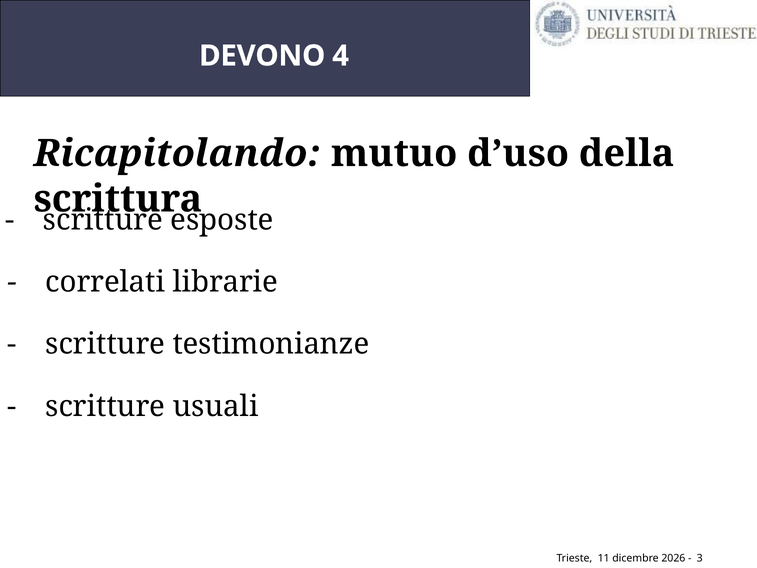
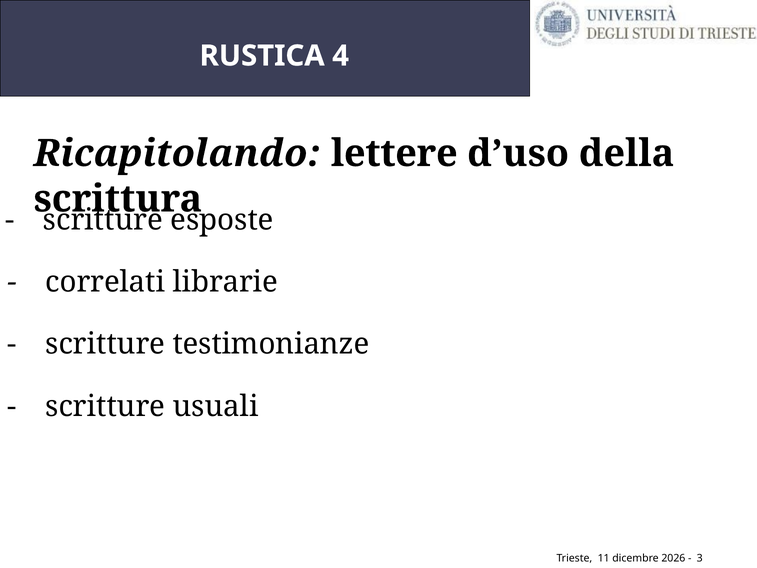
DEVONO: DEVONO -> RUSTICA
mutuo: mutuo -> lettere
